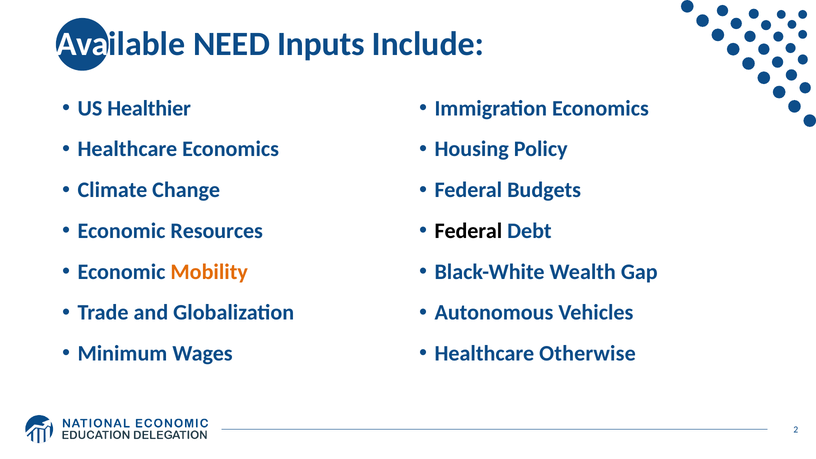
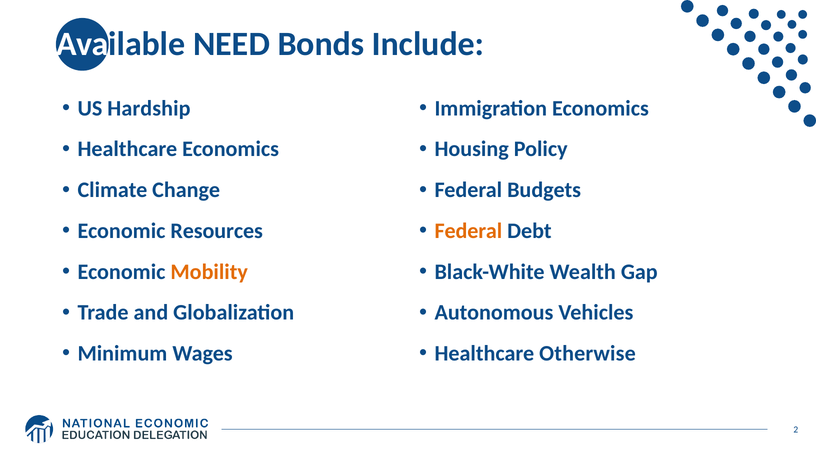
Inputs: Inputs -> Bonds
Healthier: Healthier -> Hardship
Federal at (468, 231) colour: black -> orange
